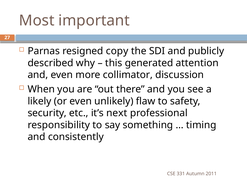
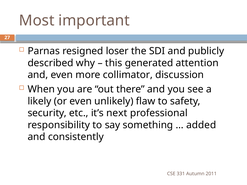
copy: copy -> loser
timing: timing -> added
